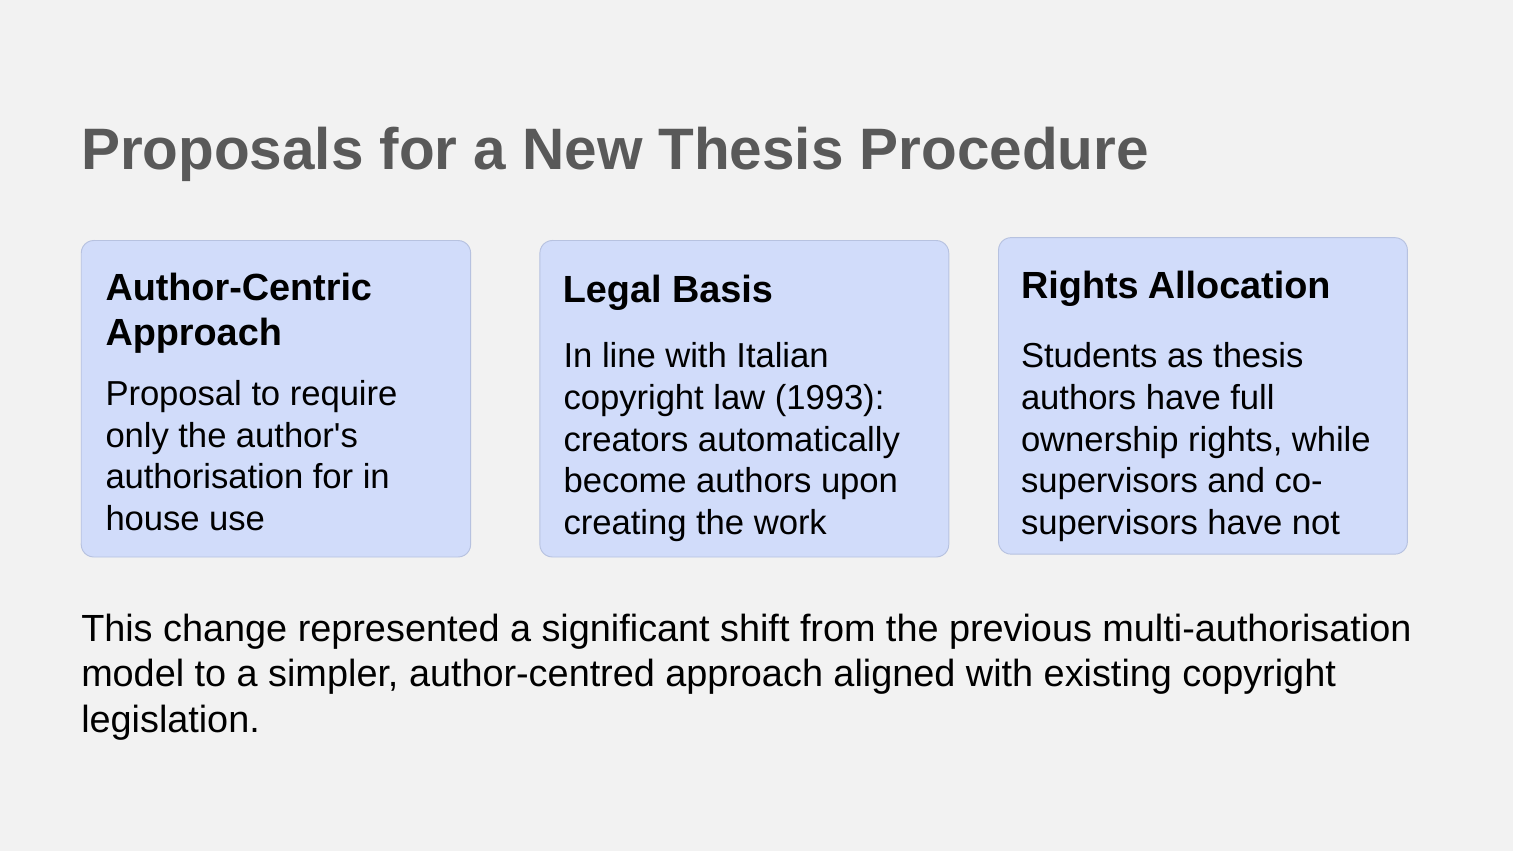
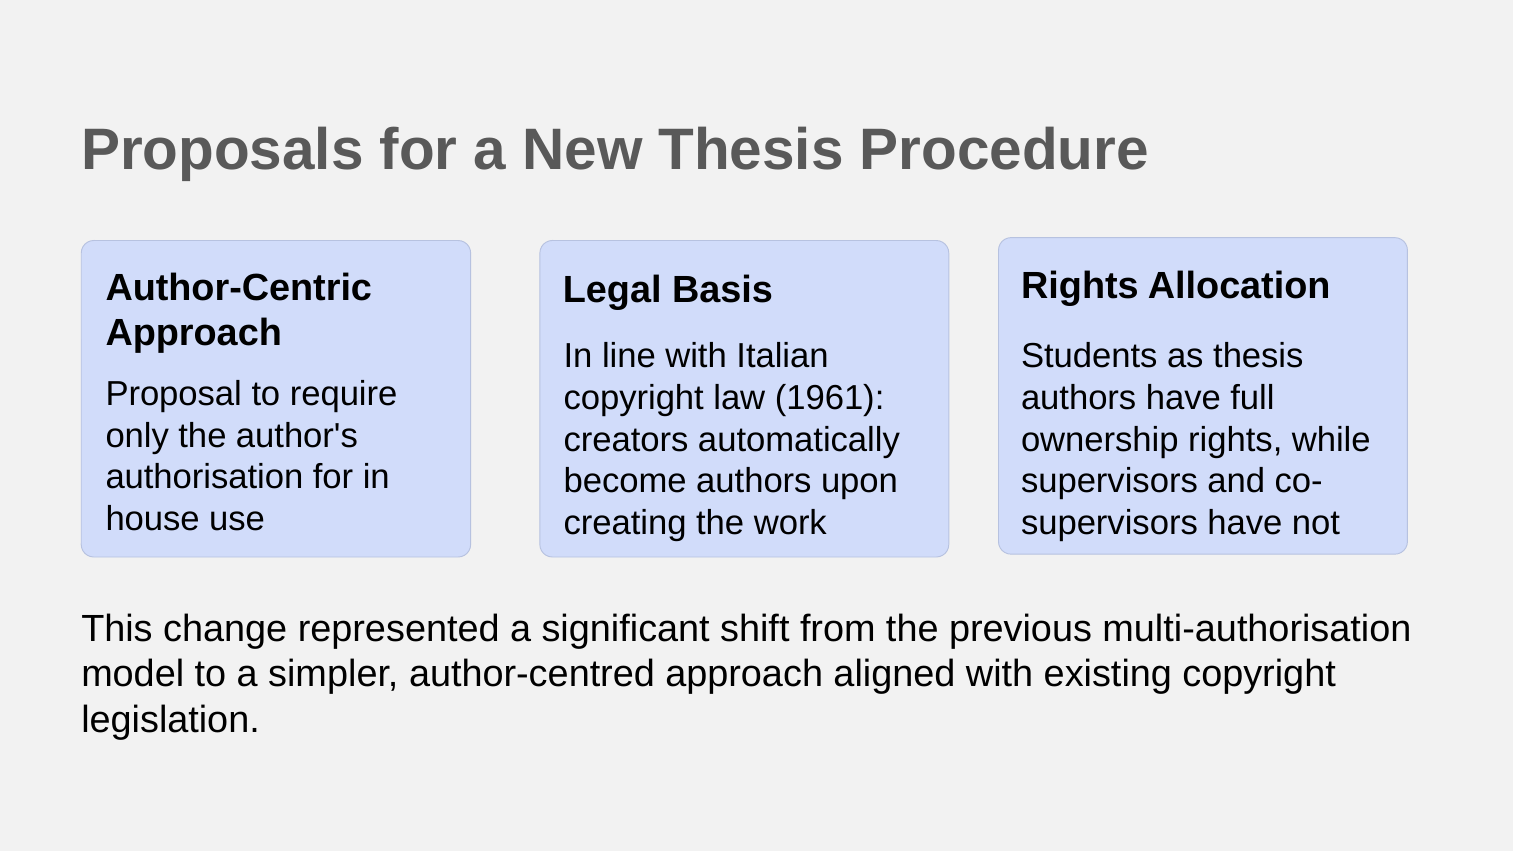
1993: 1993 -> 1961
